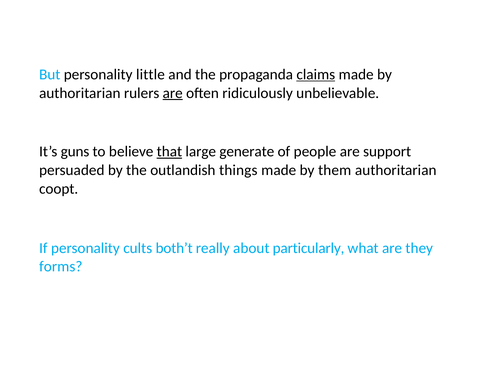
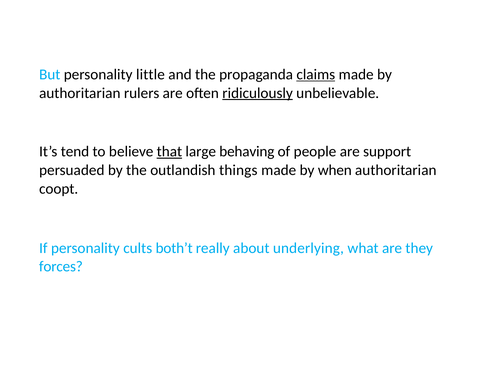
are at (173, 93) underline: present -> none
ridiculously underline: none -> present
guns: guns -> tend
generate: generate -> behaving
them: them -> when
particularly: particularly -> underlying
forms: forms -> forces
